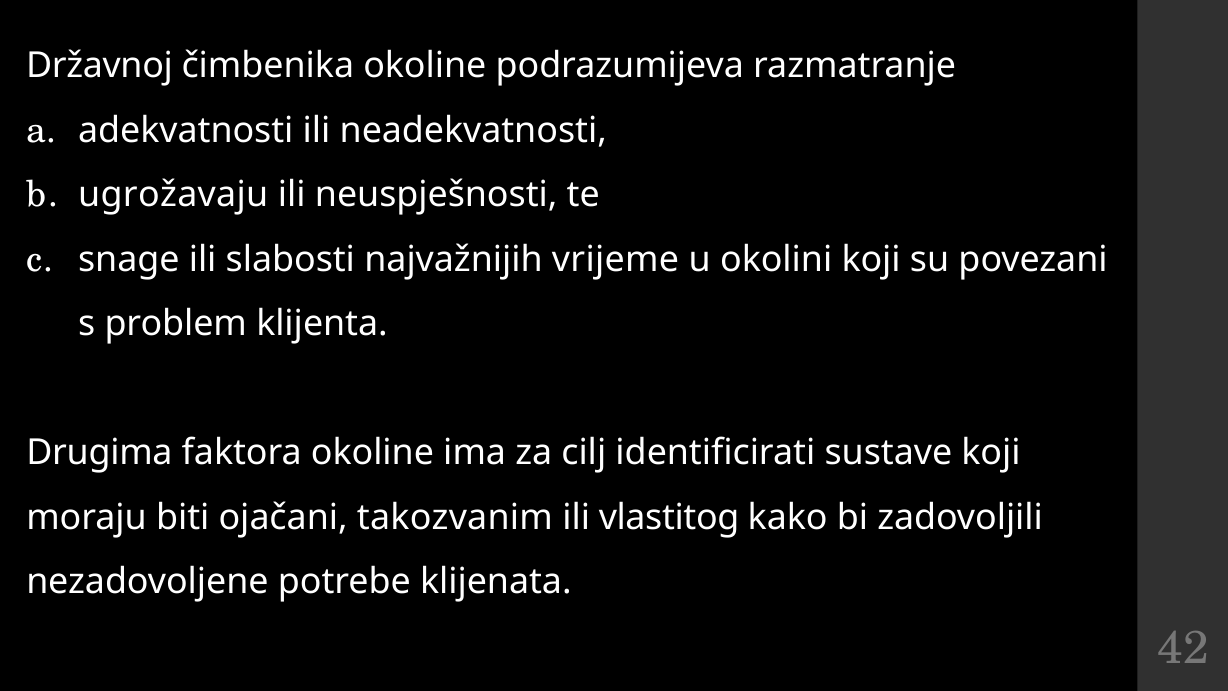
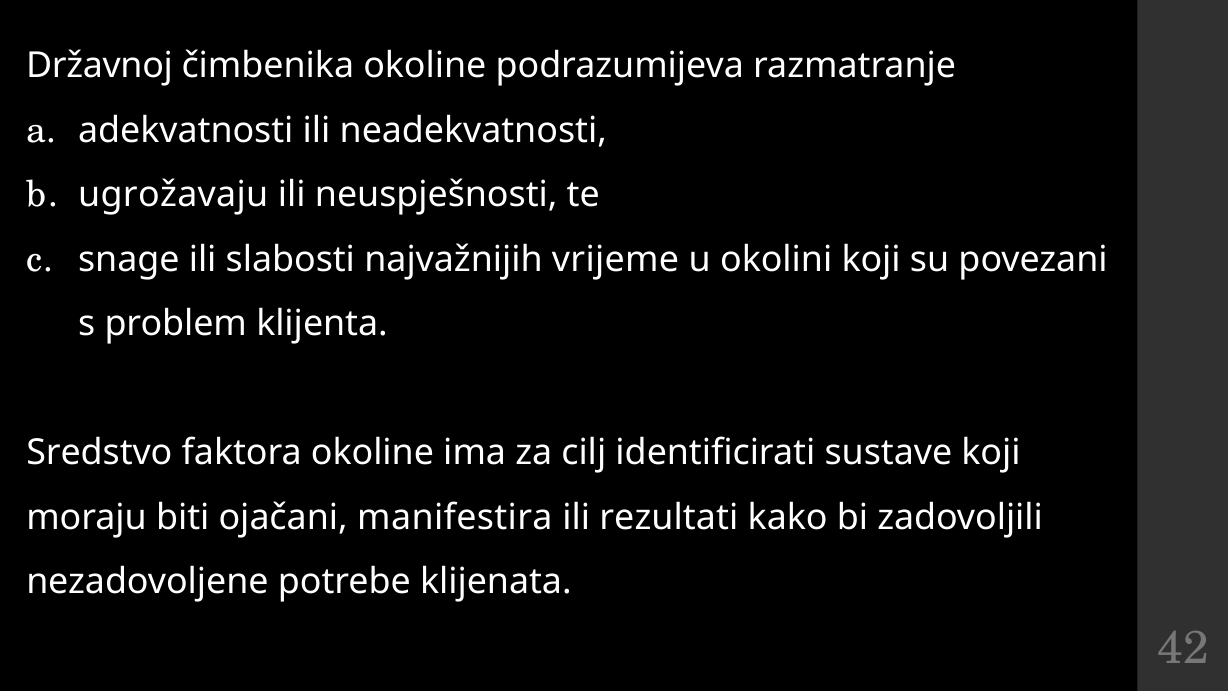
Drugima: Drugima -> Sredstvo
takozvanim: takozvanim -> manifestira
vlastitog: vlastitog -> rezultati
